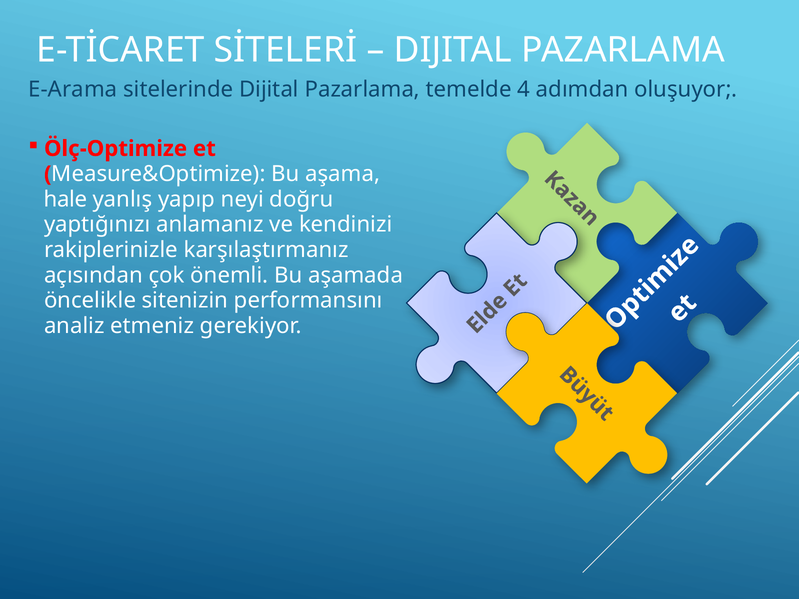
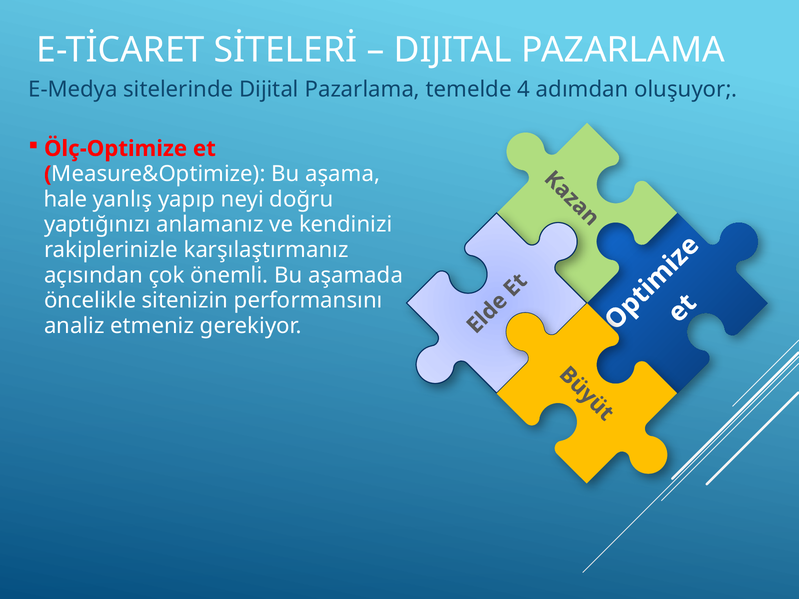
E-Arama: E-Arama -> E-Medya
